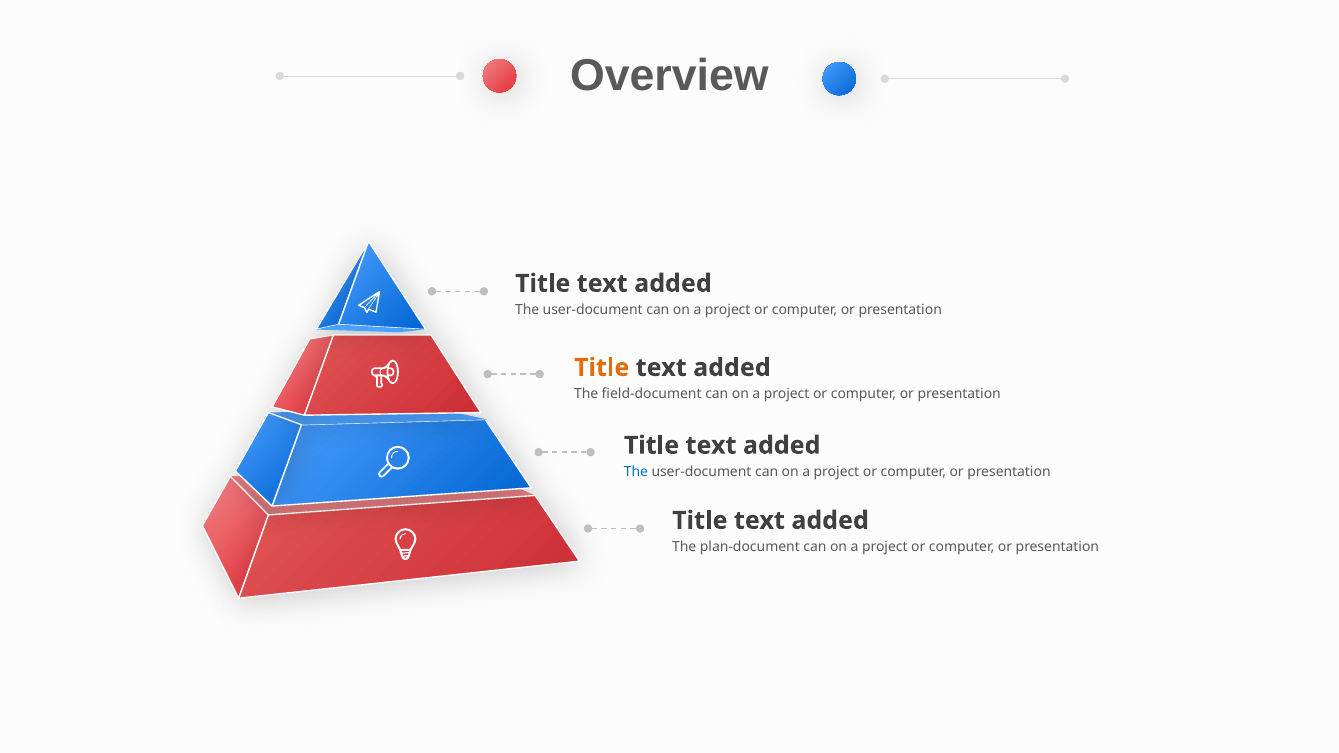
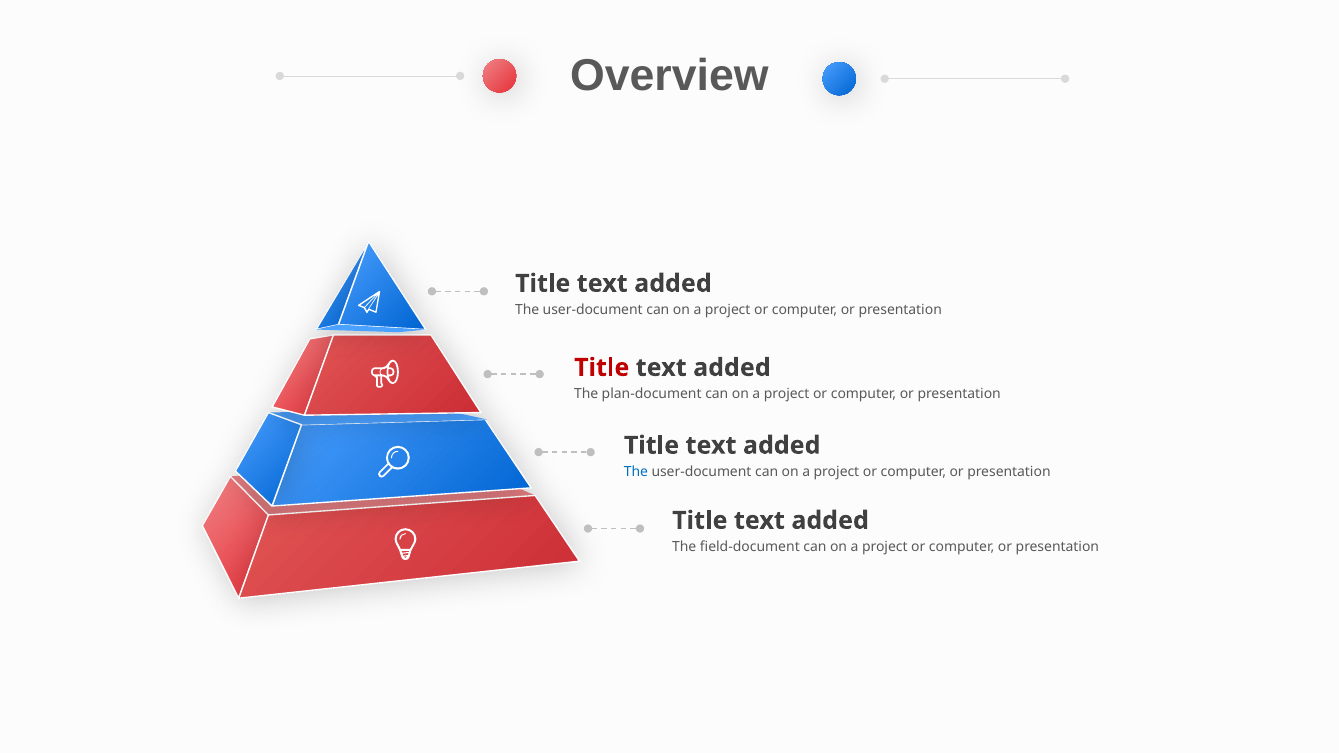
Title at (602, 368) colour: orange -> red
field-document: field-document -> plan-document
plan-document: plan-document -> field-document
